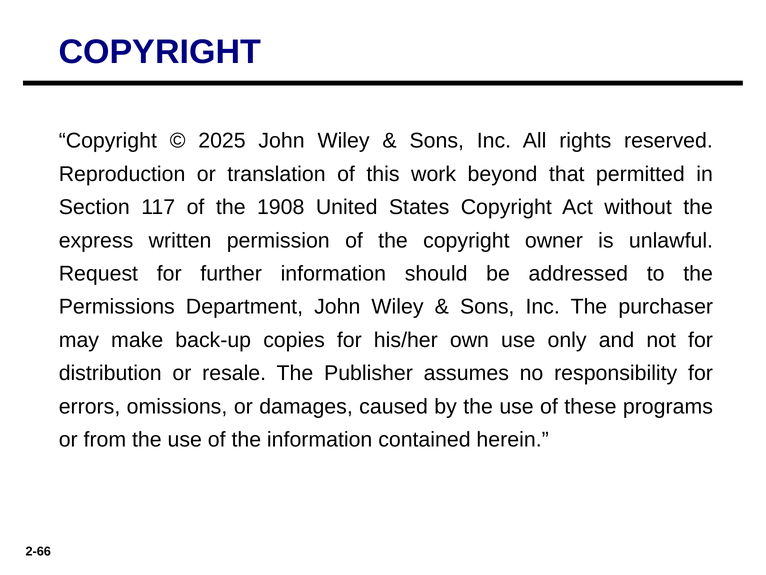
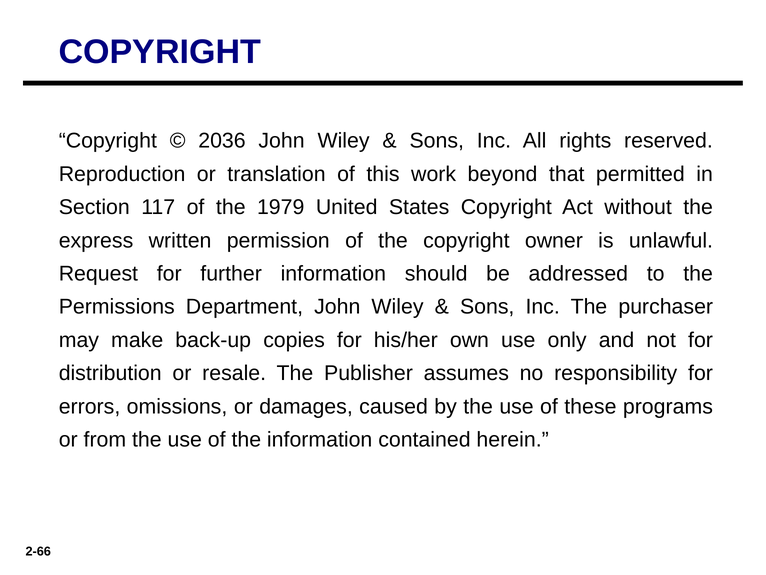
2025: 2025 -> 2036
1908: 1908 -> 1979
